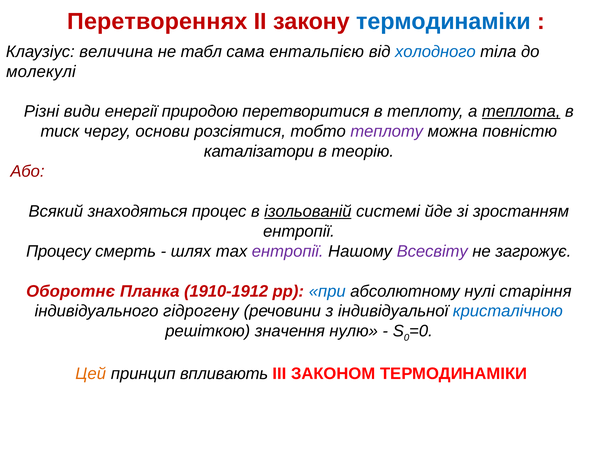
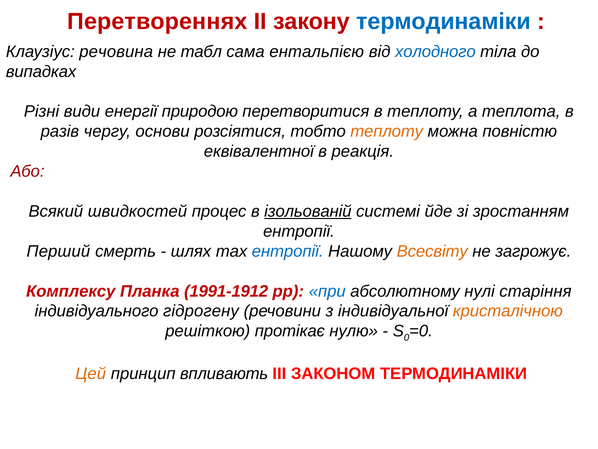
величина: величина -> речовина
молекулі: молекулі -> випадках
теплота underline: present -> none
тиск: тиск -> разів
теплоту at (387, 131) colour: purple -> orange
каталізатори: каталізатори -> еквівалентної
теорію: теорію -> реакція
знаходяться: знаходяться -> швидкостей
Процесу: Процесу -> Перший
ентропії at (288, 251) colour: purple -> blue
Всесвіту colour: purple -> orange
Оборотнє: Оборотнє -> Комплексу
1910-1912: 1910-1912 -> 1991-1912
кристалічною colour: blue -> orange
значення: значення -> протікає
